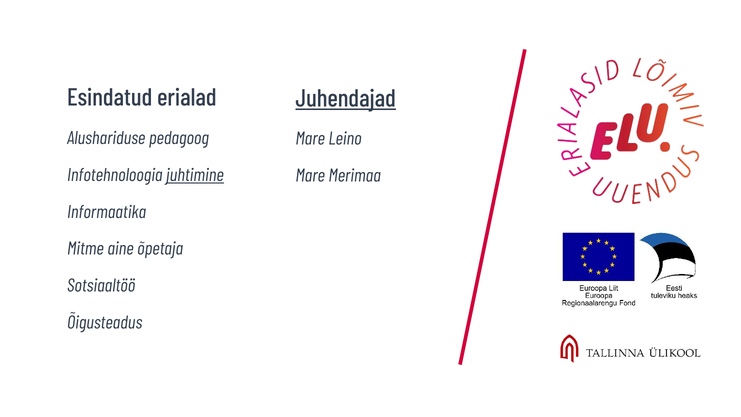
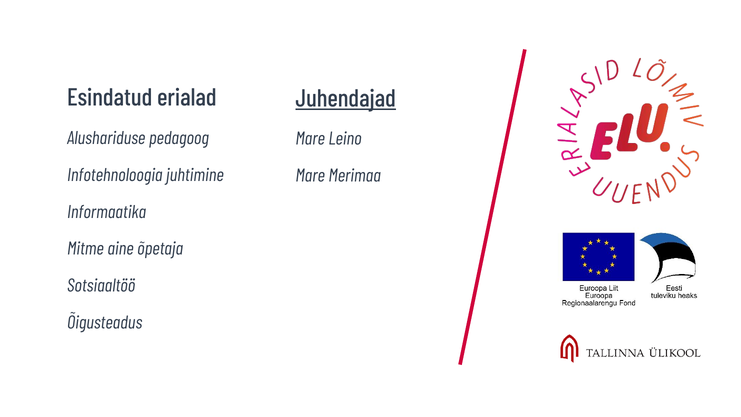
juhtimine underline: present -> none
